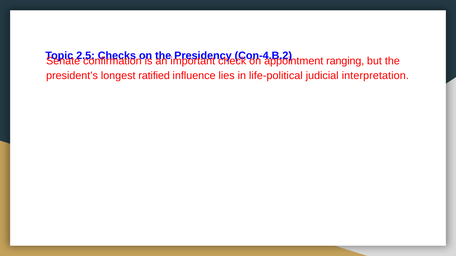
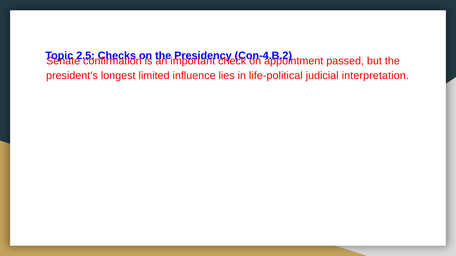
ranging: ranging -> passed
ratified: ratified -> limited
